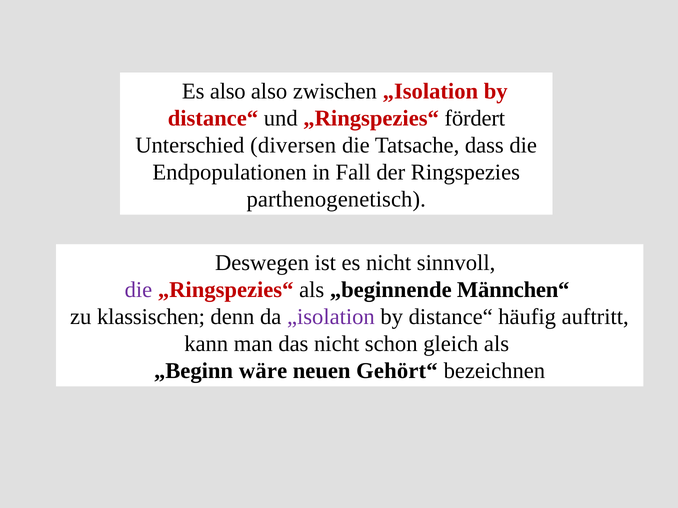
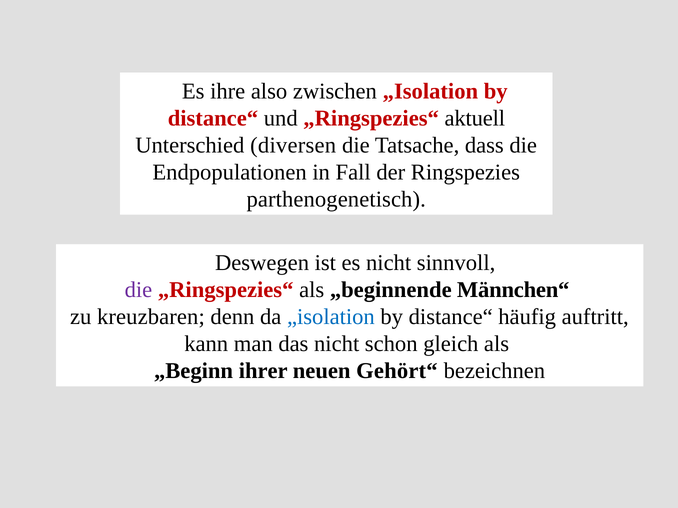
Es also: also -> ihre
fördert: fördert -> aktuell
klassischen: klassischen -> kreuzbaren
„isolation at (331, 317) colour: purple -> blue
wäre: wäre -> ihrer
